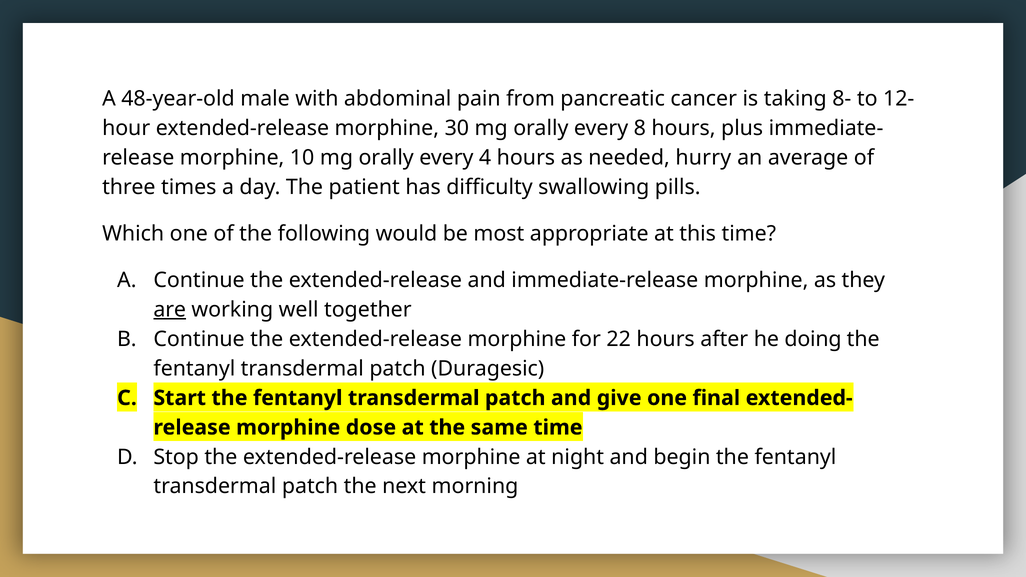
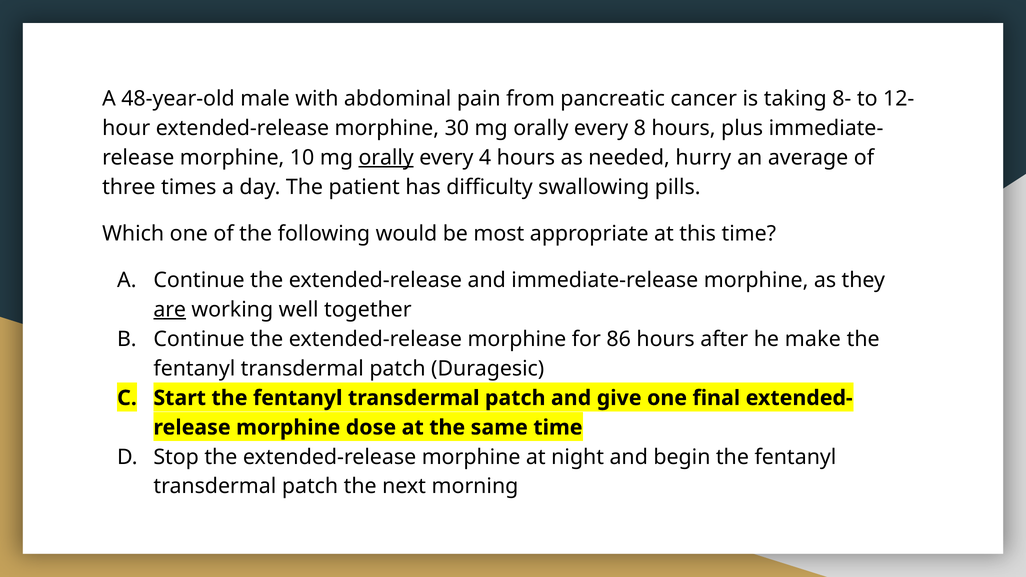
orally at (386, 158) underline: none -> present
22: 22 -> 86
doing: doing -> make
